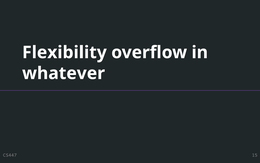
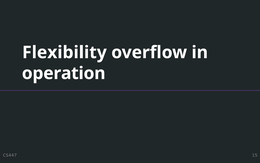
whatever: whatever -> operation
